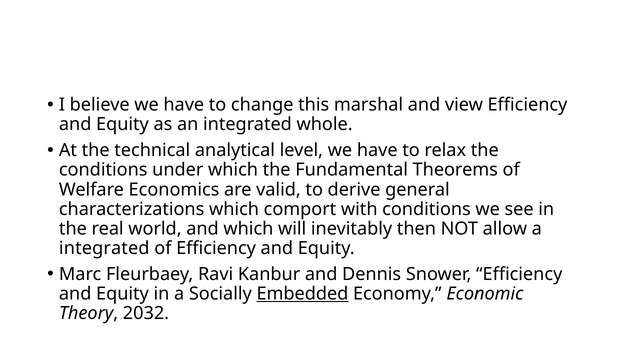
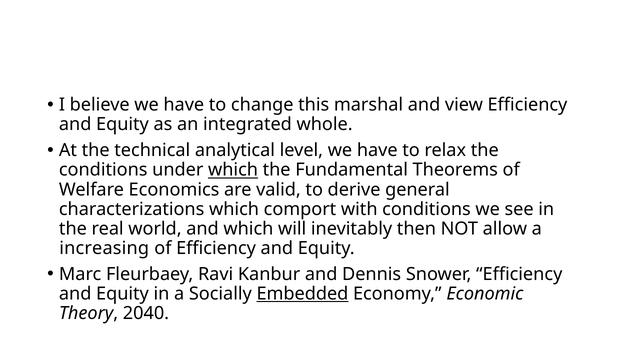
which at (233, 170) underline: none -> present
integrated at (104, 248): integrated -> increasing
2032: 2032 -> 2040
